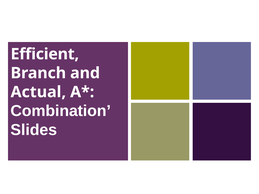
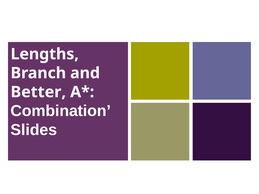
Efficient: Efficient -> Lengths
Actual: Actual -> Better
